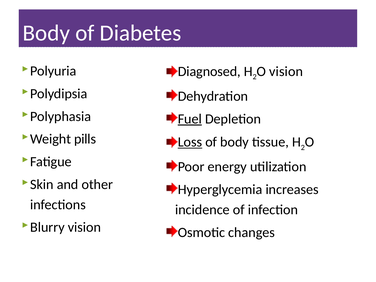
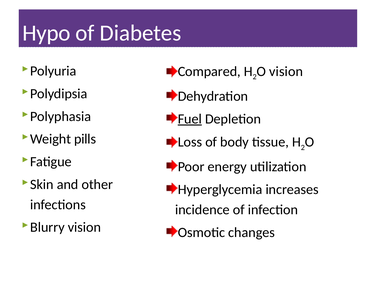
Body at (46, 33): Body -> Hypo
Diagnosed: Diagnosed -> Compared
Loss underline: present -> none
